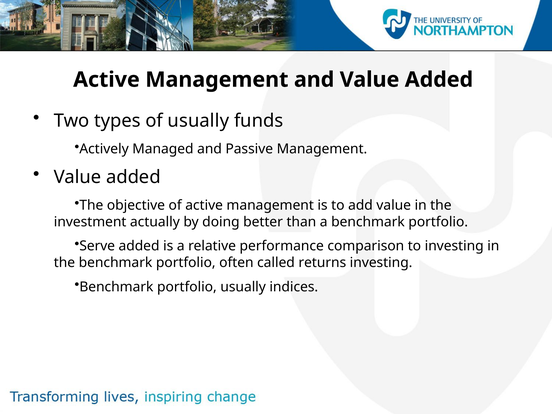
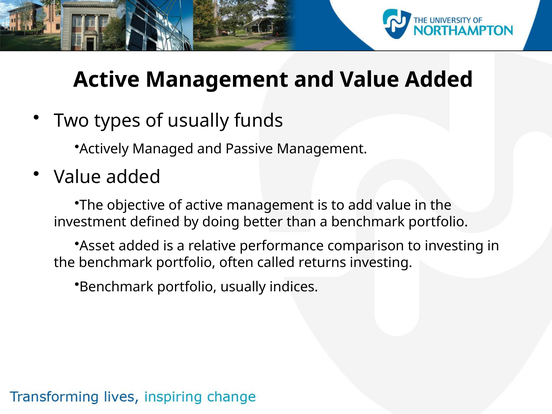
actually: actually -> defined
Serve: Serve -> Asset
